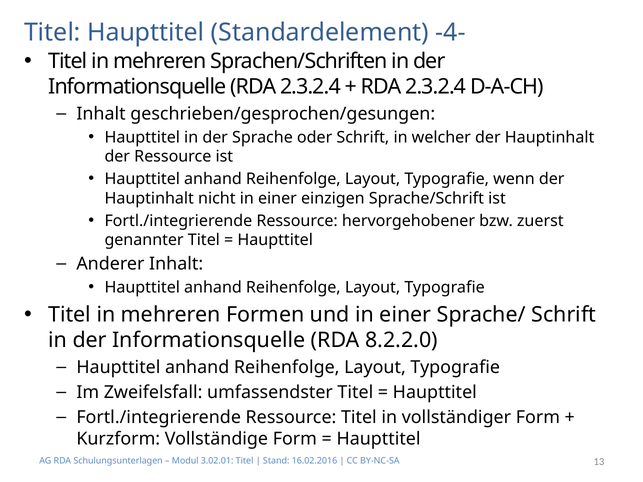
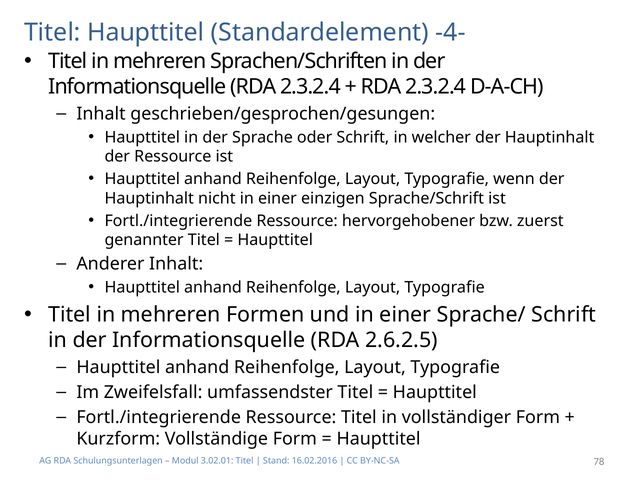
8.2.2.0: 8.2.2.0 -> 2.6.2.5
13: 13 -> 78
